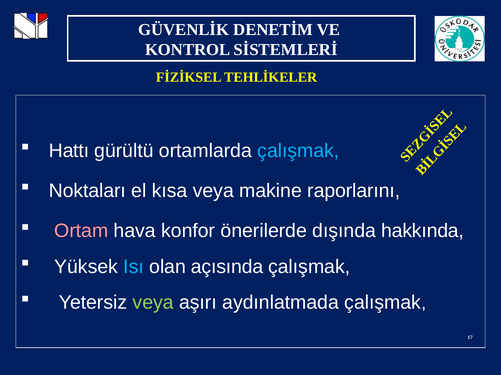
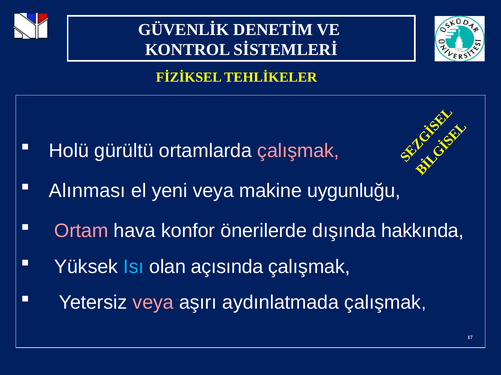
Hattı: Hattı -> Holü
çalışmak at (298, 151) colour: light blue -> pink
Noktaları: Noktaları -> Alınması
kısa: kısa -> yeni
raporlarını: raporlarını -> uygunluğu
veya at (153, 303) colour: light green -> pink
